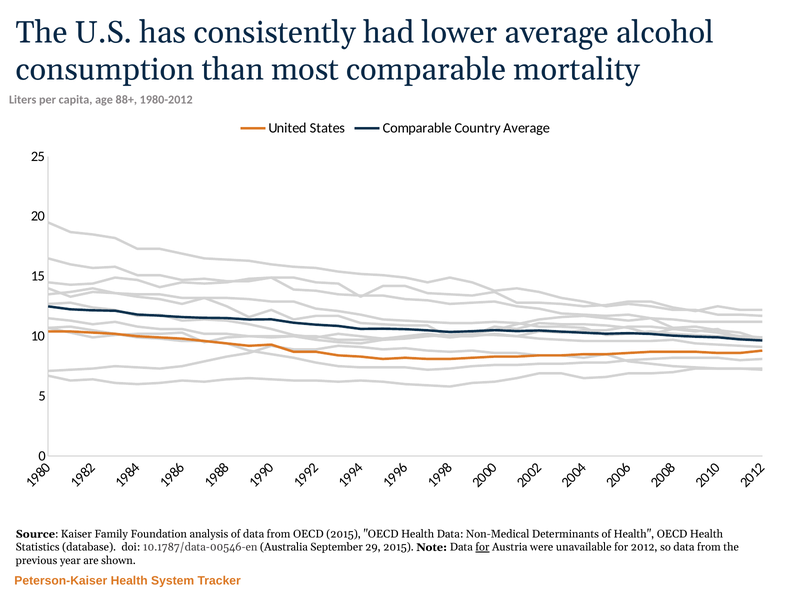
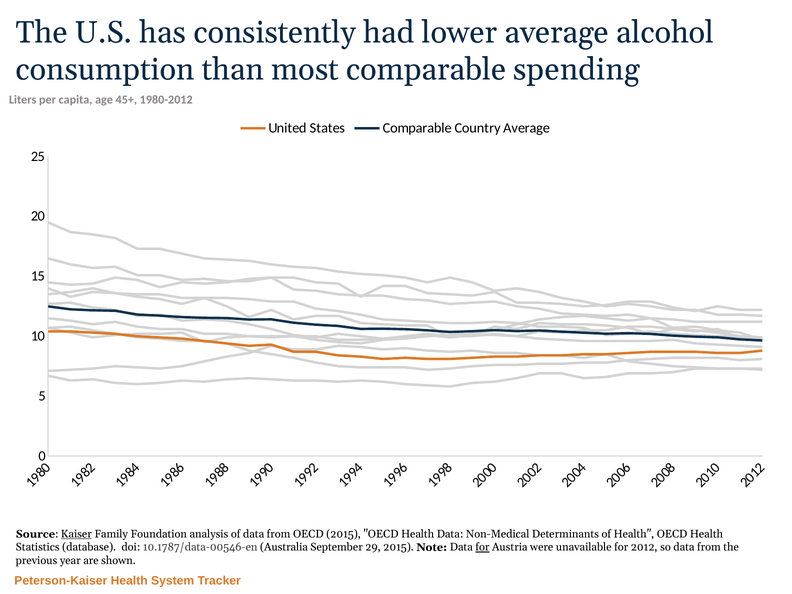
mortality: mortality -> spending
88+: 88+ -> 45+
Kaiser underline: none -> present
